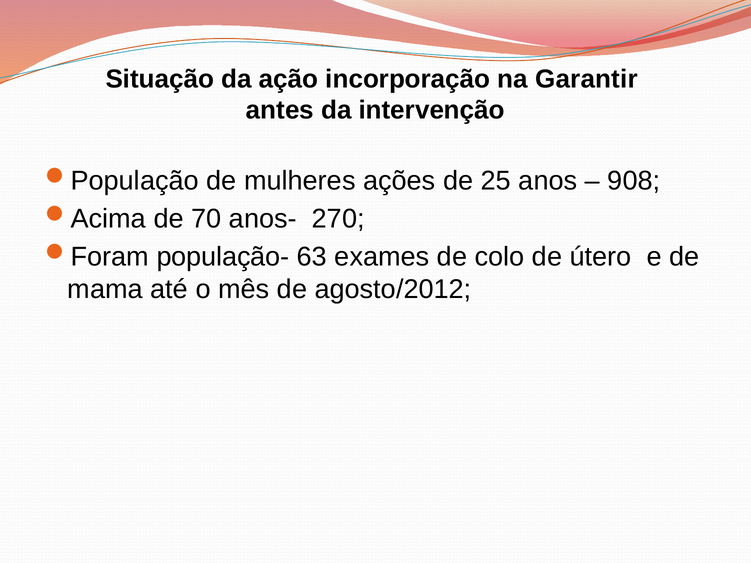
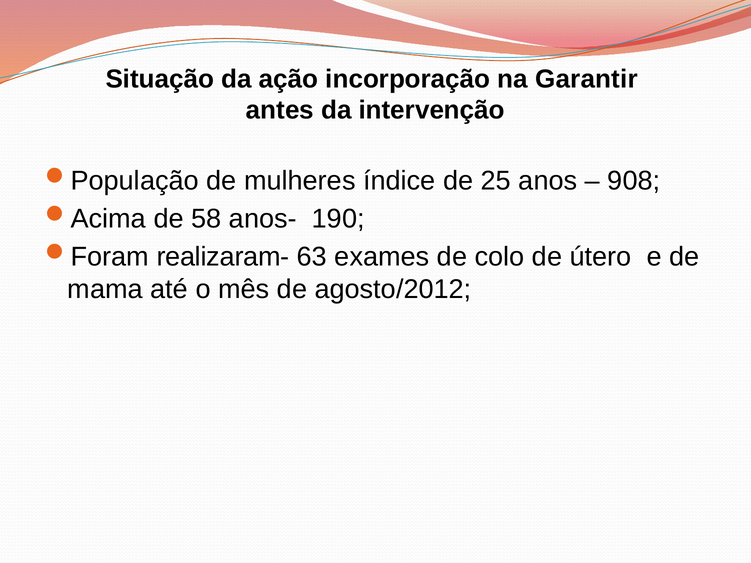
ações: ações -> índice
70: 70 -> 58
270: 270 -> 190
população-: população- -> realizaram-
